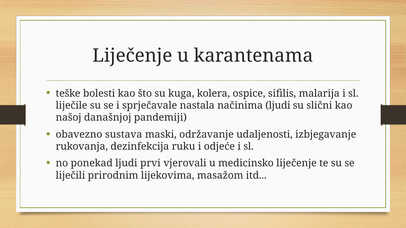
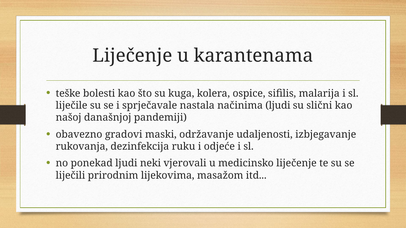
sustava: sustava -> gradovi
prvi: prvi -> neki
